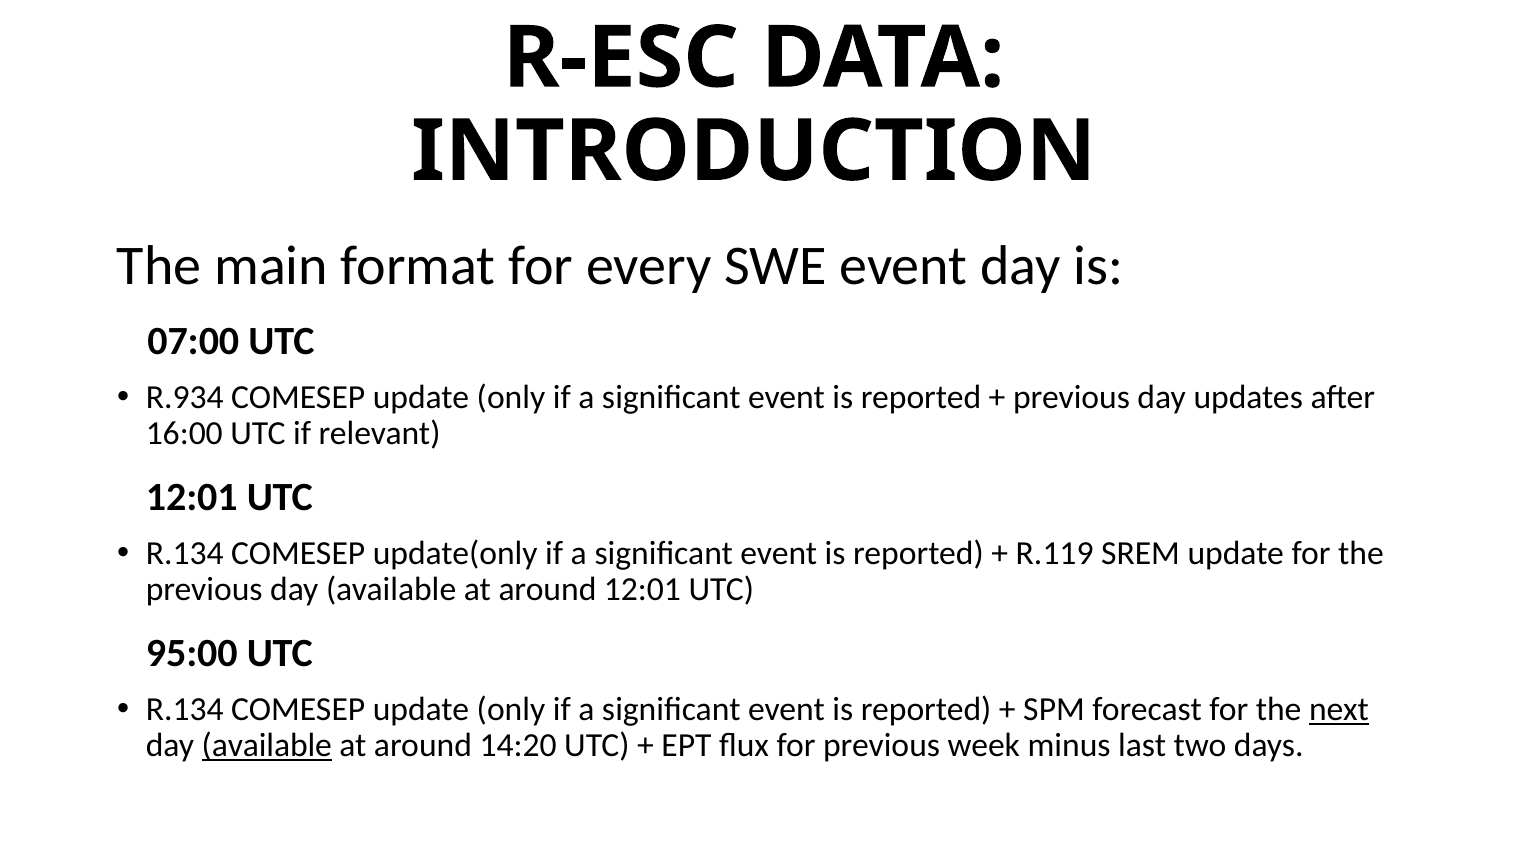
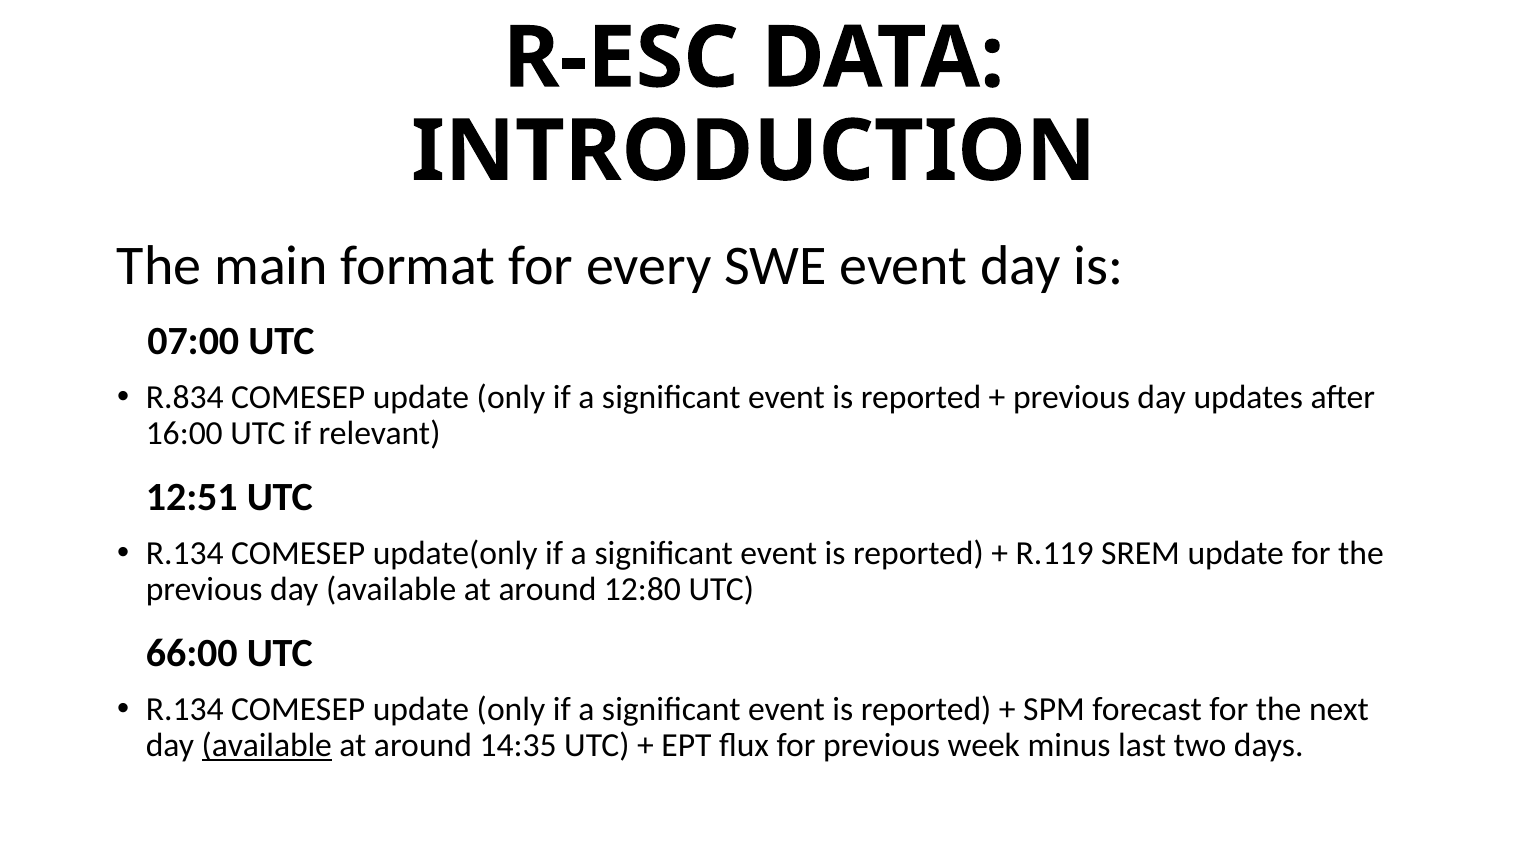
R.934: R.934 -> R.834
12:01 at (192, 498): 12:01 -> 12:51
around 12:01: 12:01 -> 12:80
95:00: 95:00 -> 66:00
next underline: present -> none
14:20: 14:20 -> 14:35
